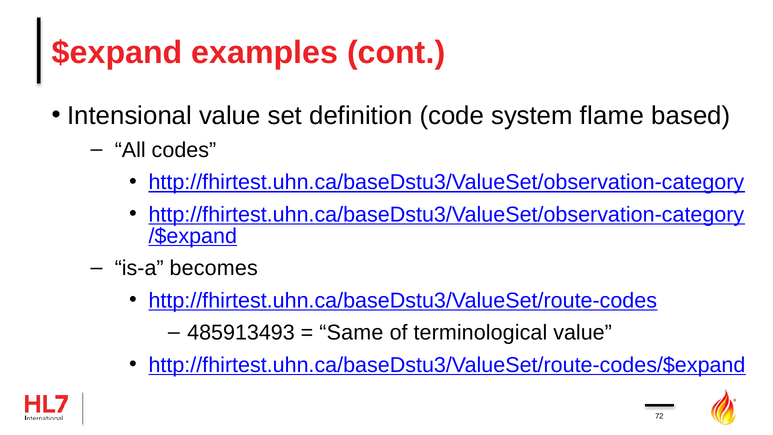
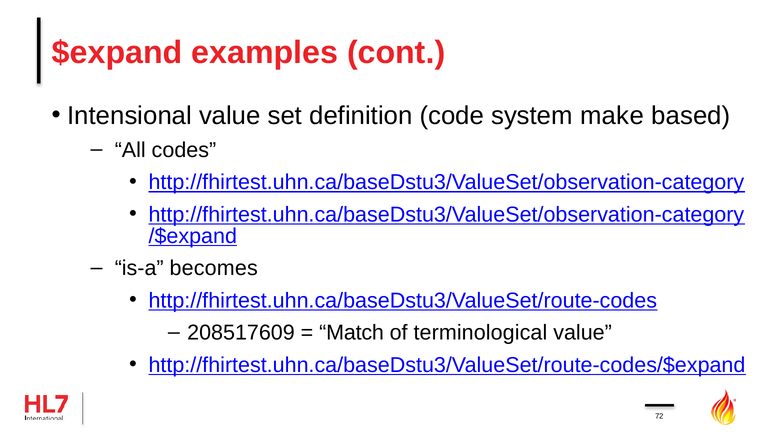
flame: flame -> make
485913493: 485913493 -> 208517609
Same: Same -> Match
